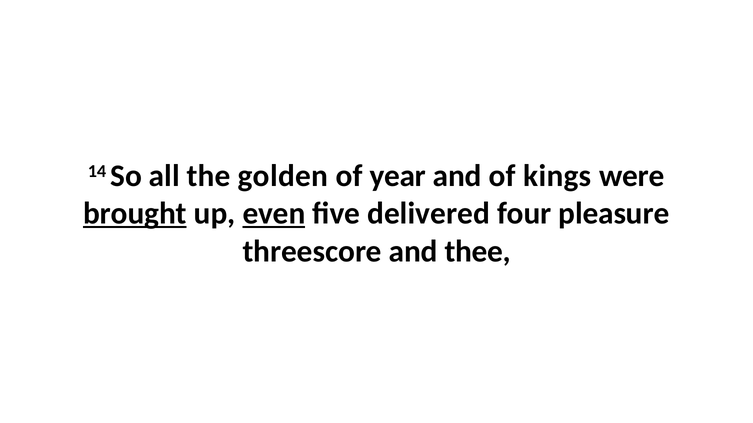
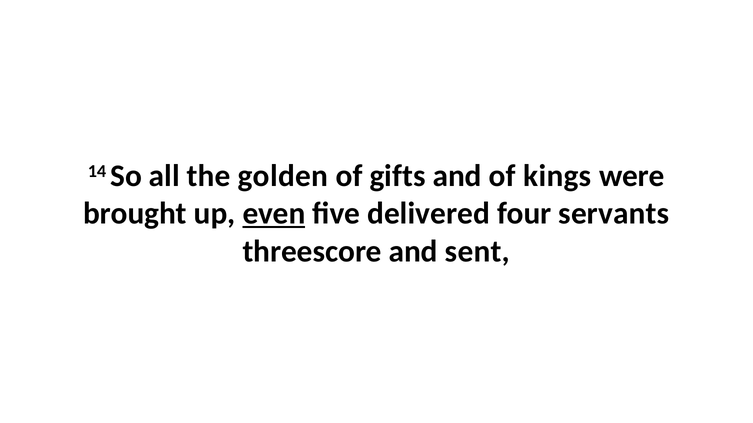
year: year -> gifts
brought underline: present -> none
pleasure: pleasure -> servants
thee: thee -> sent
